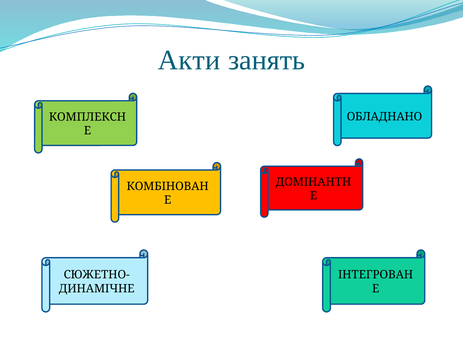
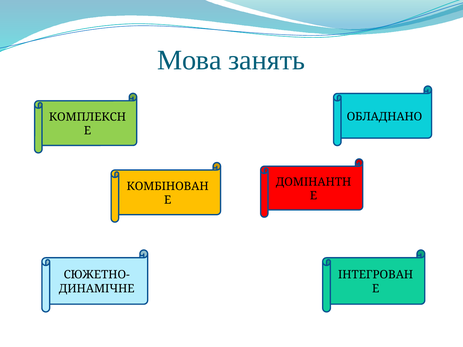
Акти: Акти -> Мова
